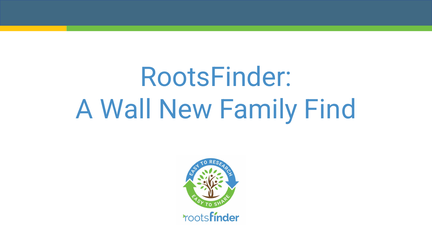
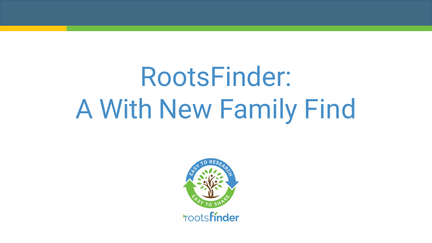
Wall: Wall -> With
